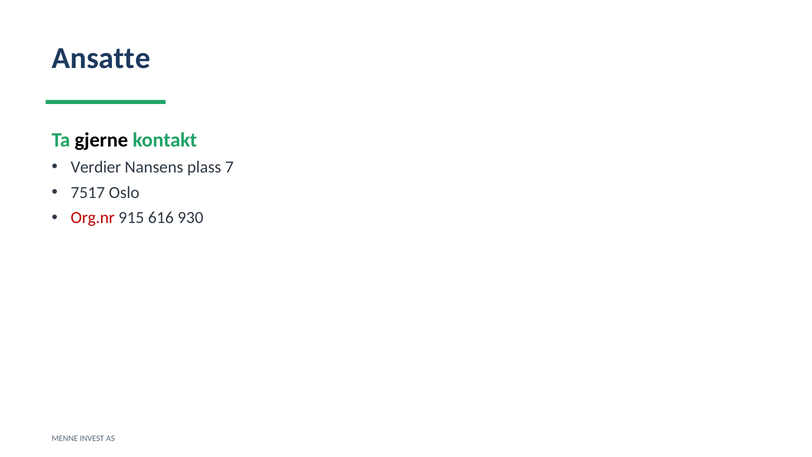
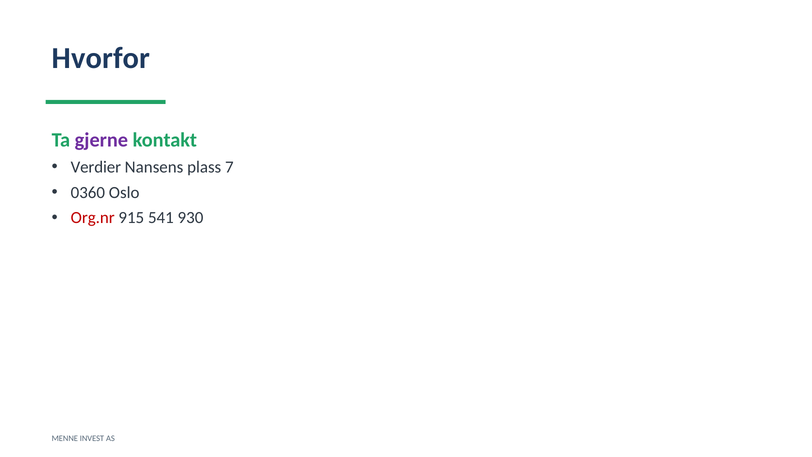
Ansatte: Ansatte -> Hvorfor
gjerne colour: black -> purple
7517: 7517 -> 0360
616: 616 -> 541
